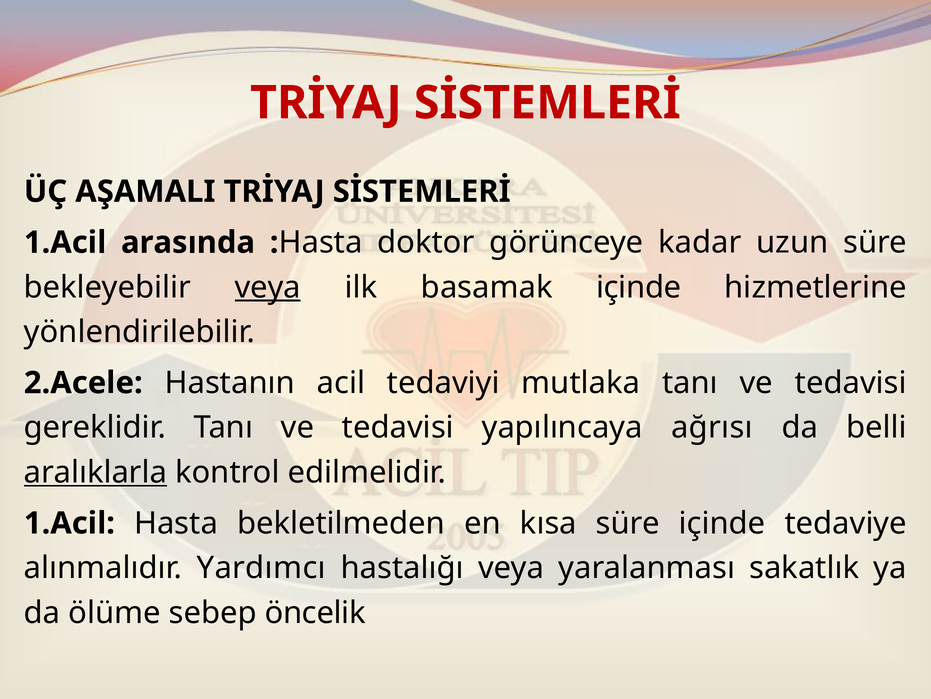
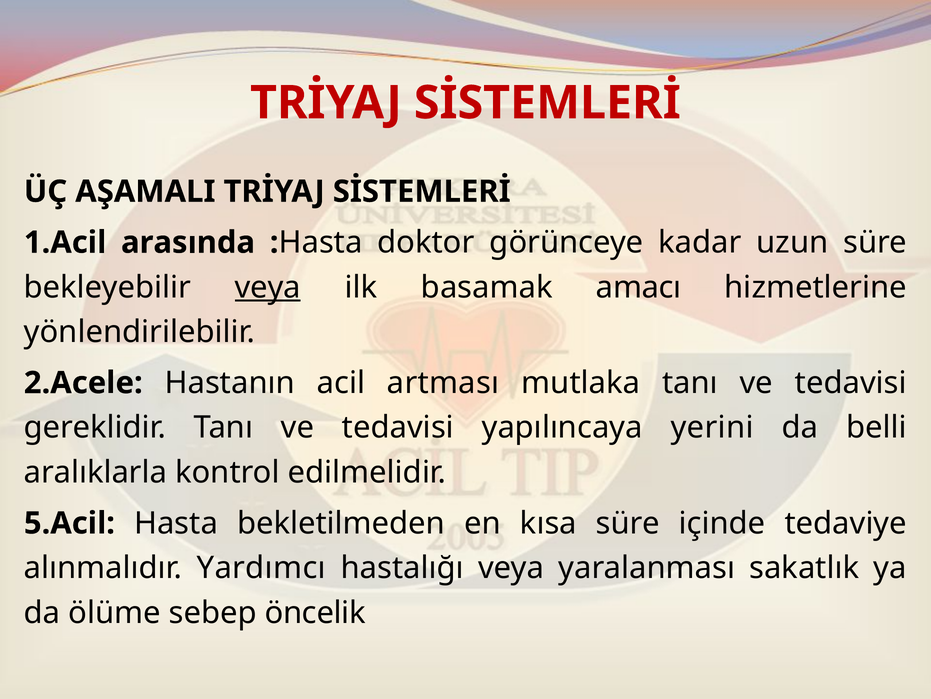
basamak içinde: içinde -> amacı
tedaviyi: tedaviyi -> artması
ağrısı: ağrısı -> yerini
aralıklarla underline: present -> none
1.Acil at (69, 523): 1.Acil -> 5.Acil
